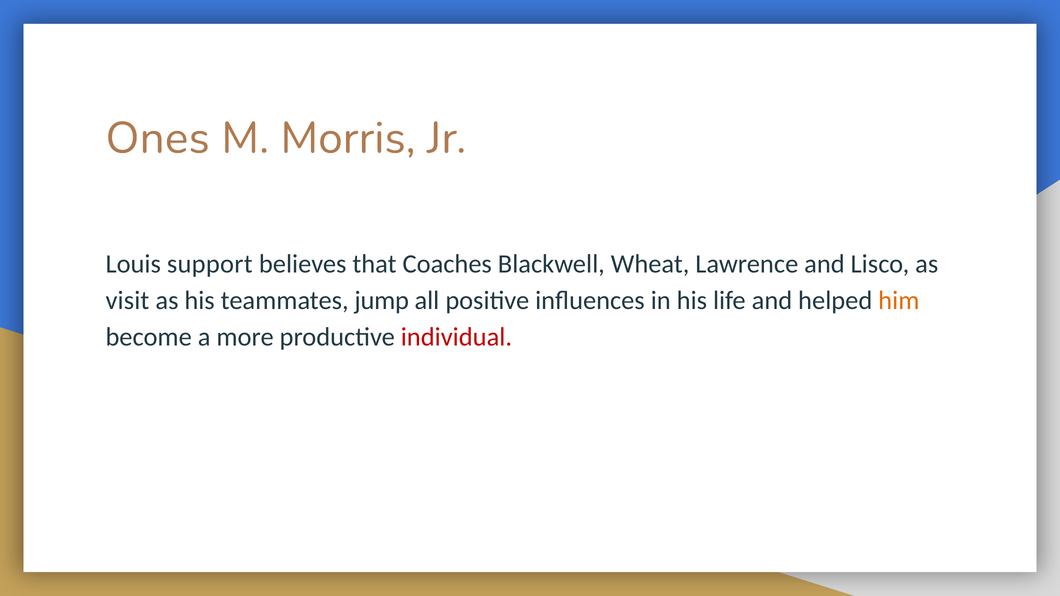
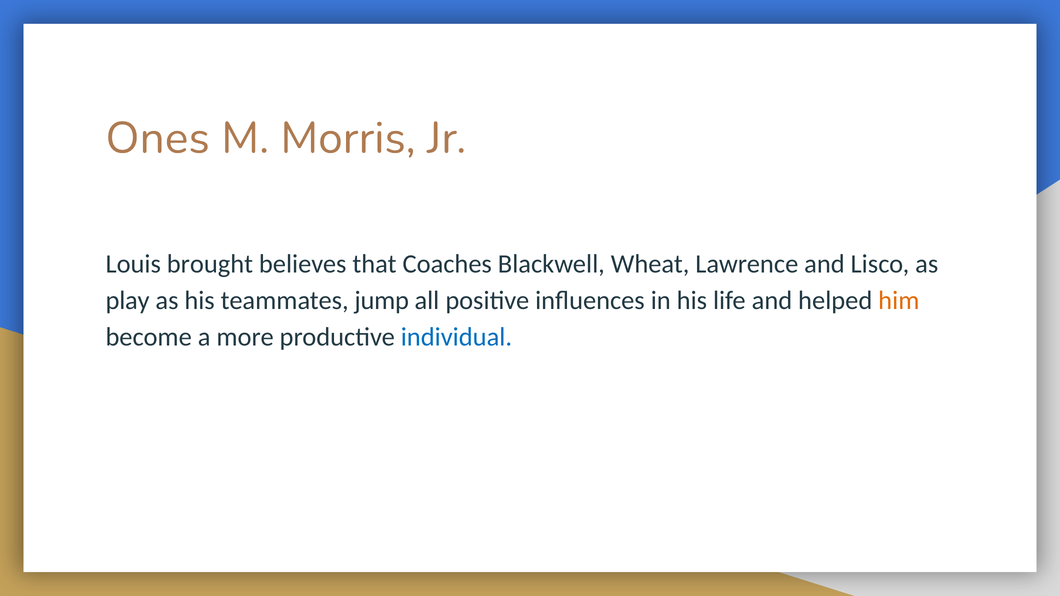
support: support -> brought
visit: visit -> play
individual colour: red -> blue
